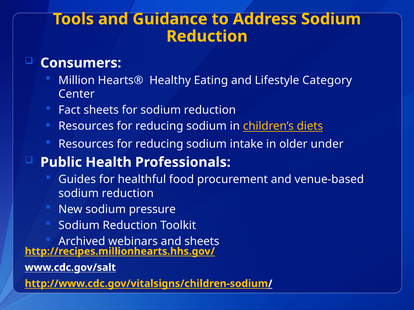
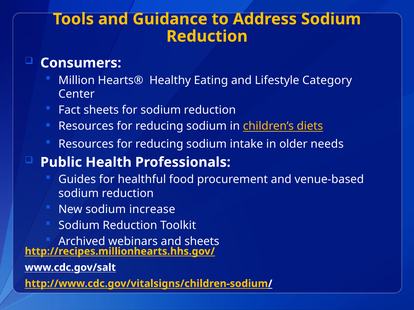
under: under -> needs
pressure: pressure -> increase
